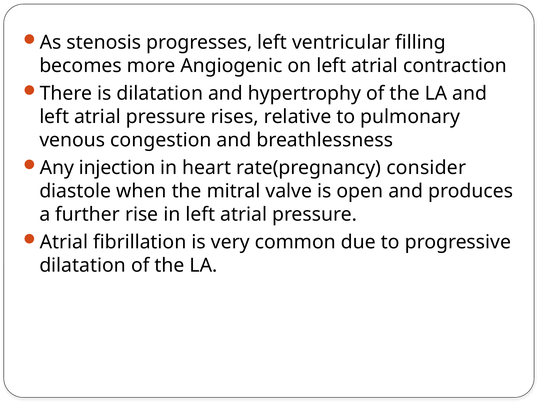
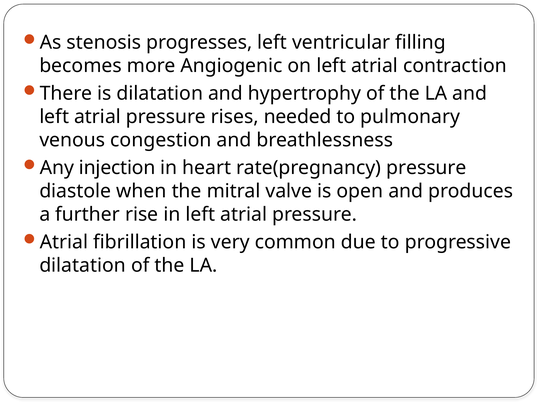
relative: relative -> needed
rate(pregnancy consider: consider -> pressure
